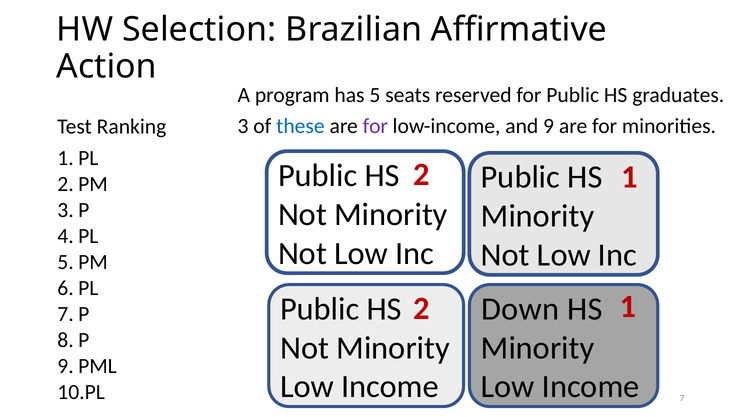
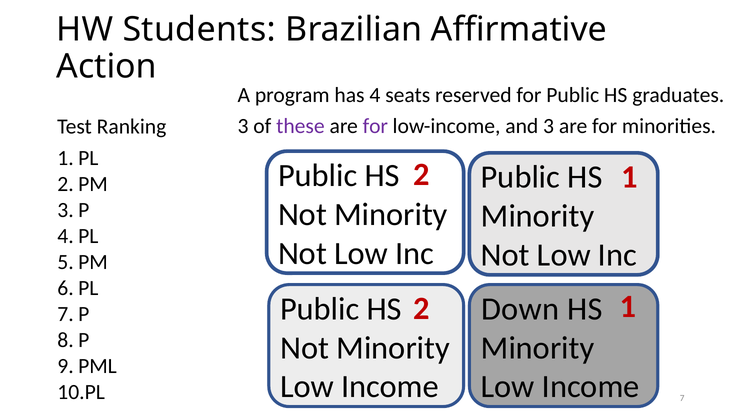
Selection: Selection -> Students
5: 5 -> 4
these colour: blue -> purple
and 9: 9 -> 3
